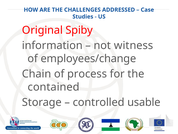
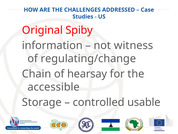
employees/change: employees/change -> regulating/change
process: process -> hearsay
contained: contained -> accessible
